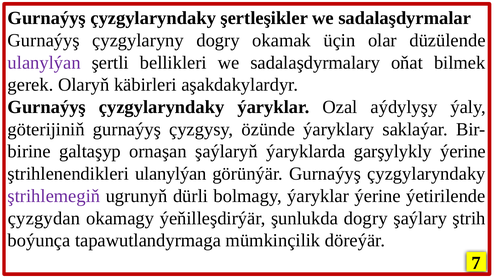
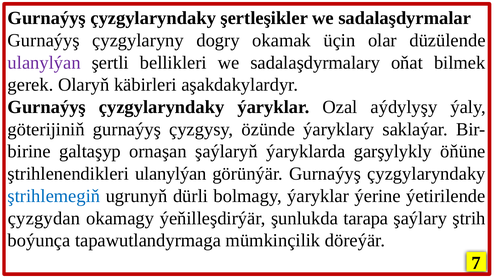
garşylykly ýerine: ýerine -> öňüne
ştrihlemegiň colour: purple -> blue
şunlukda dogry: dogry -> tarapa
